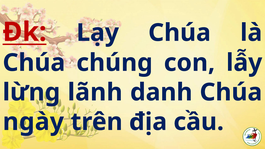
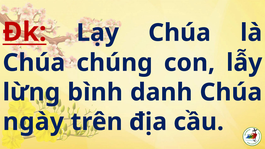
lãnh: lãnh -> bình
